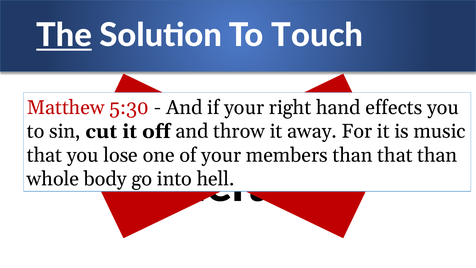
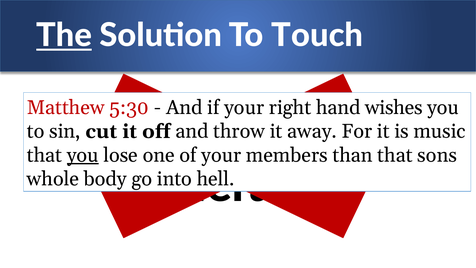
effects: effects -> wishes
you at (83, 155) underline: none -> present
that than: than -> sons
